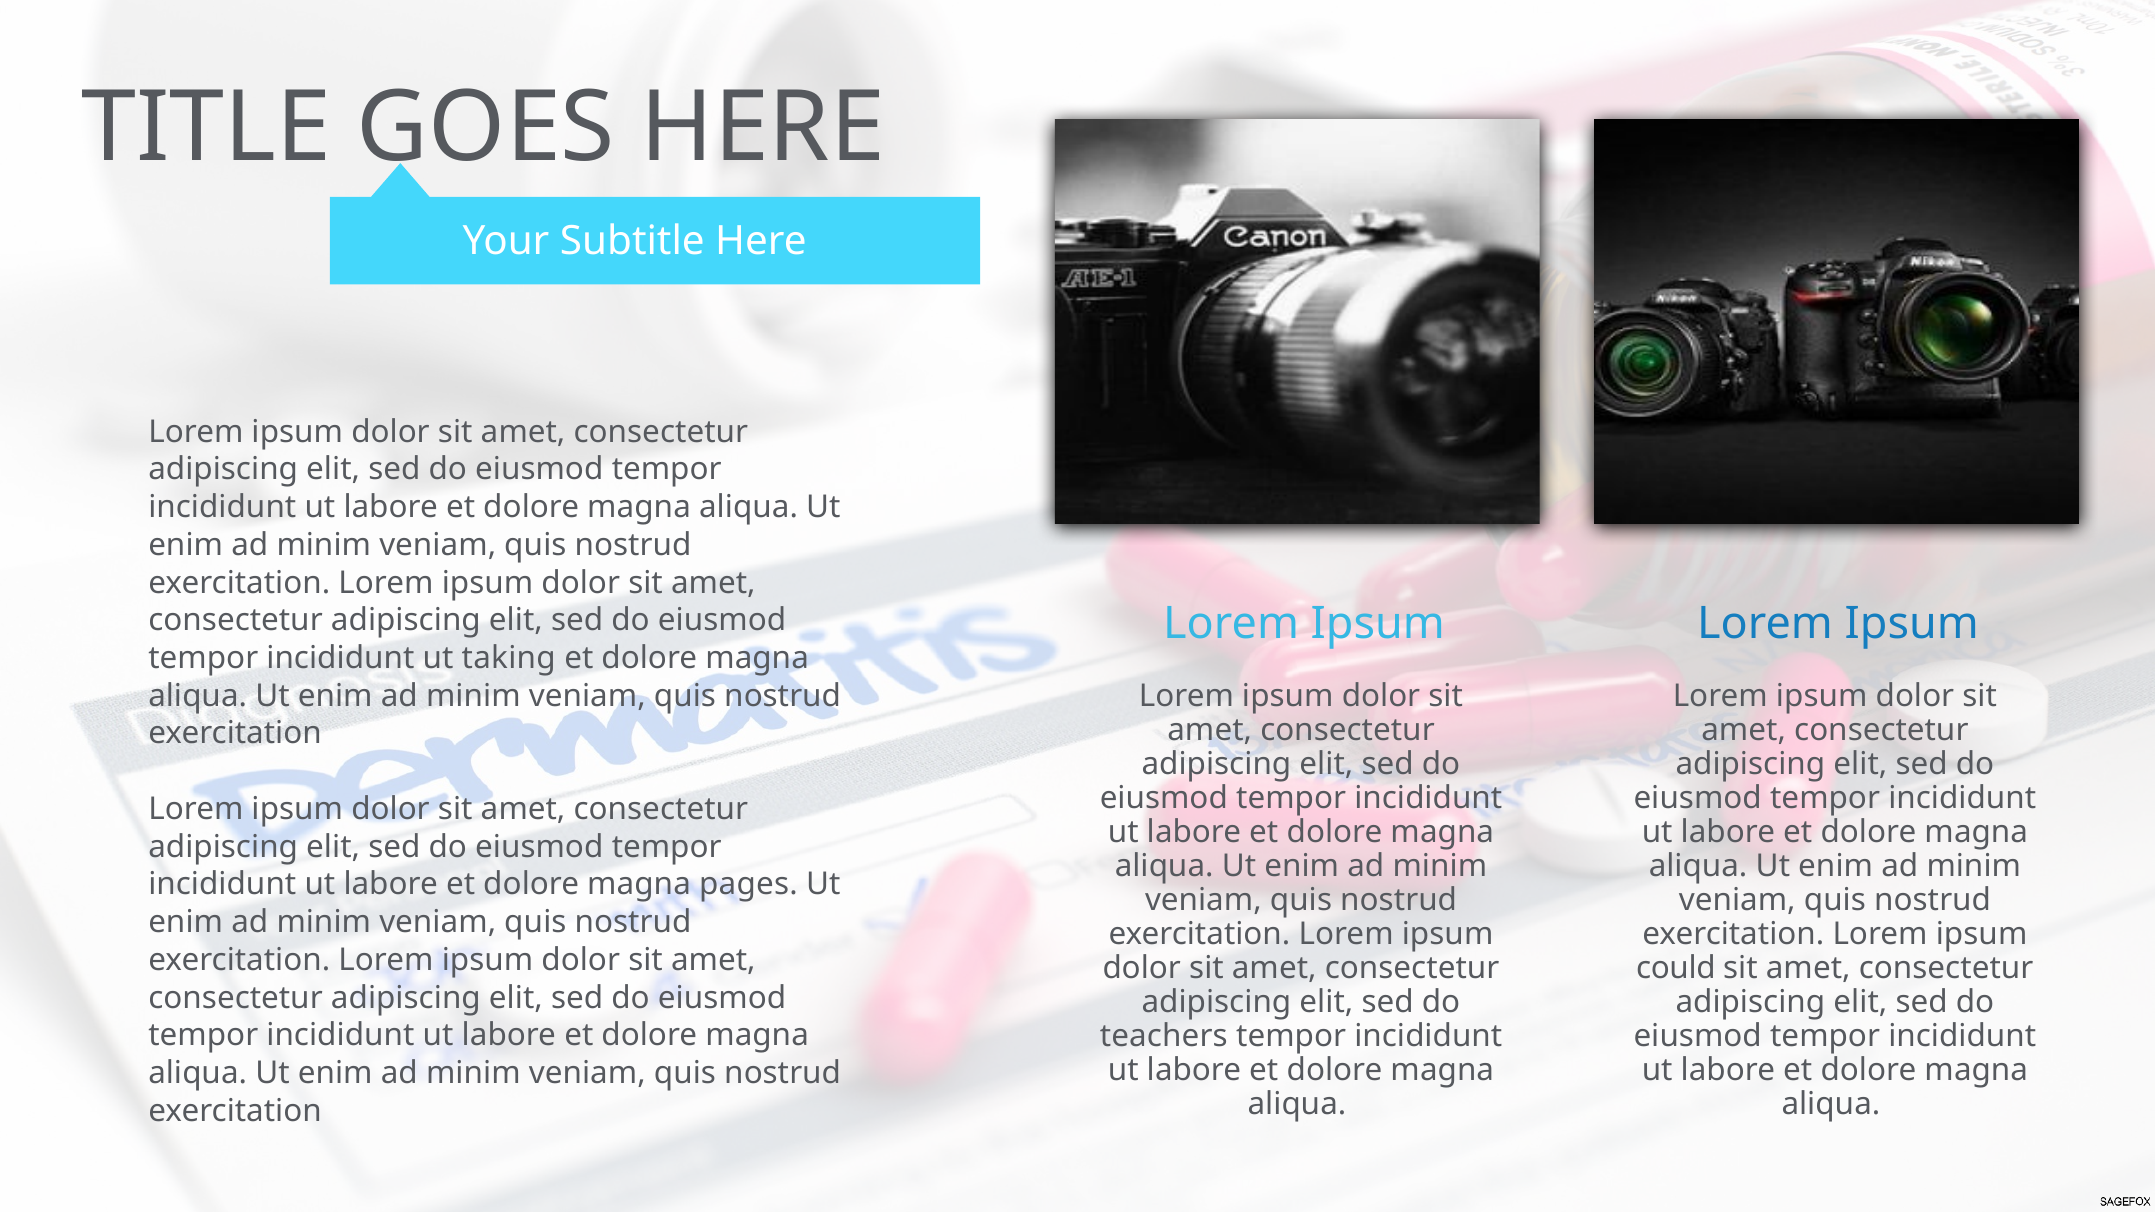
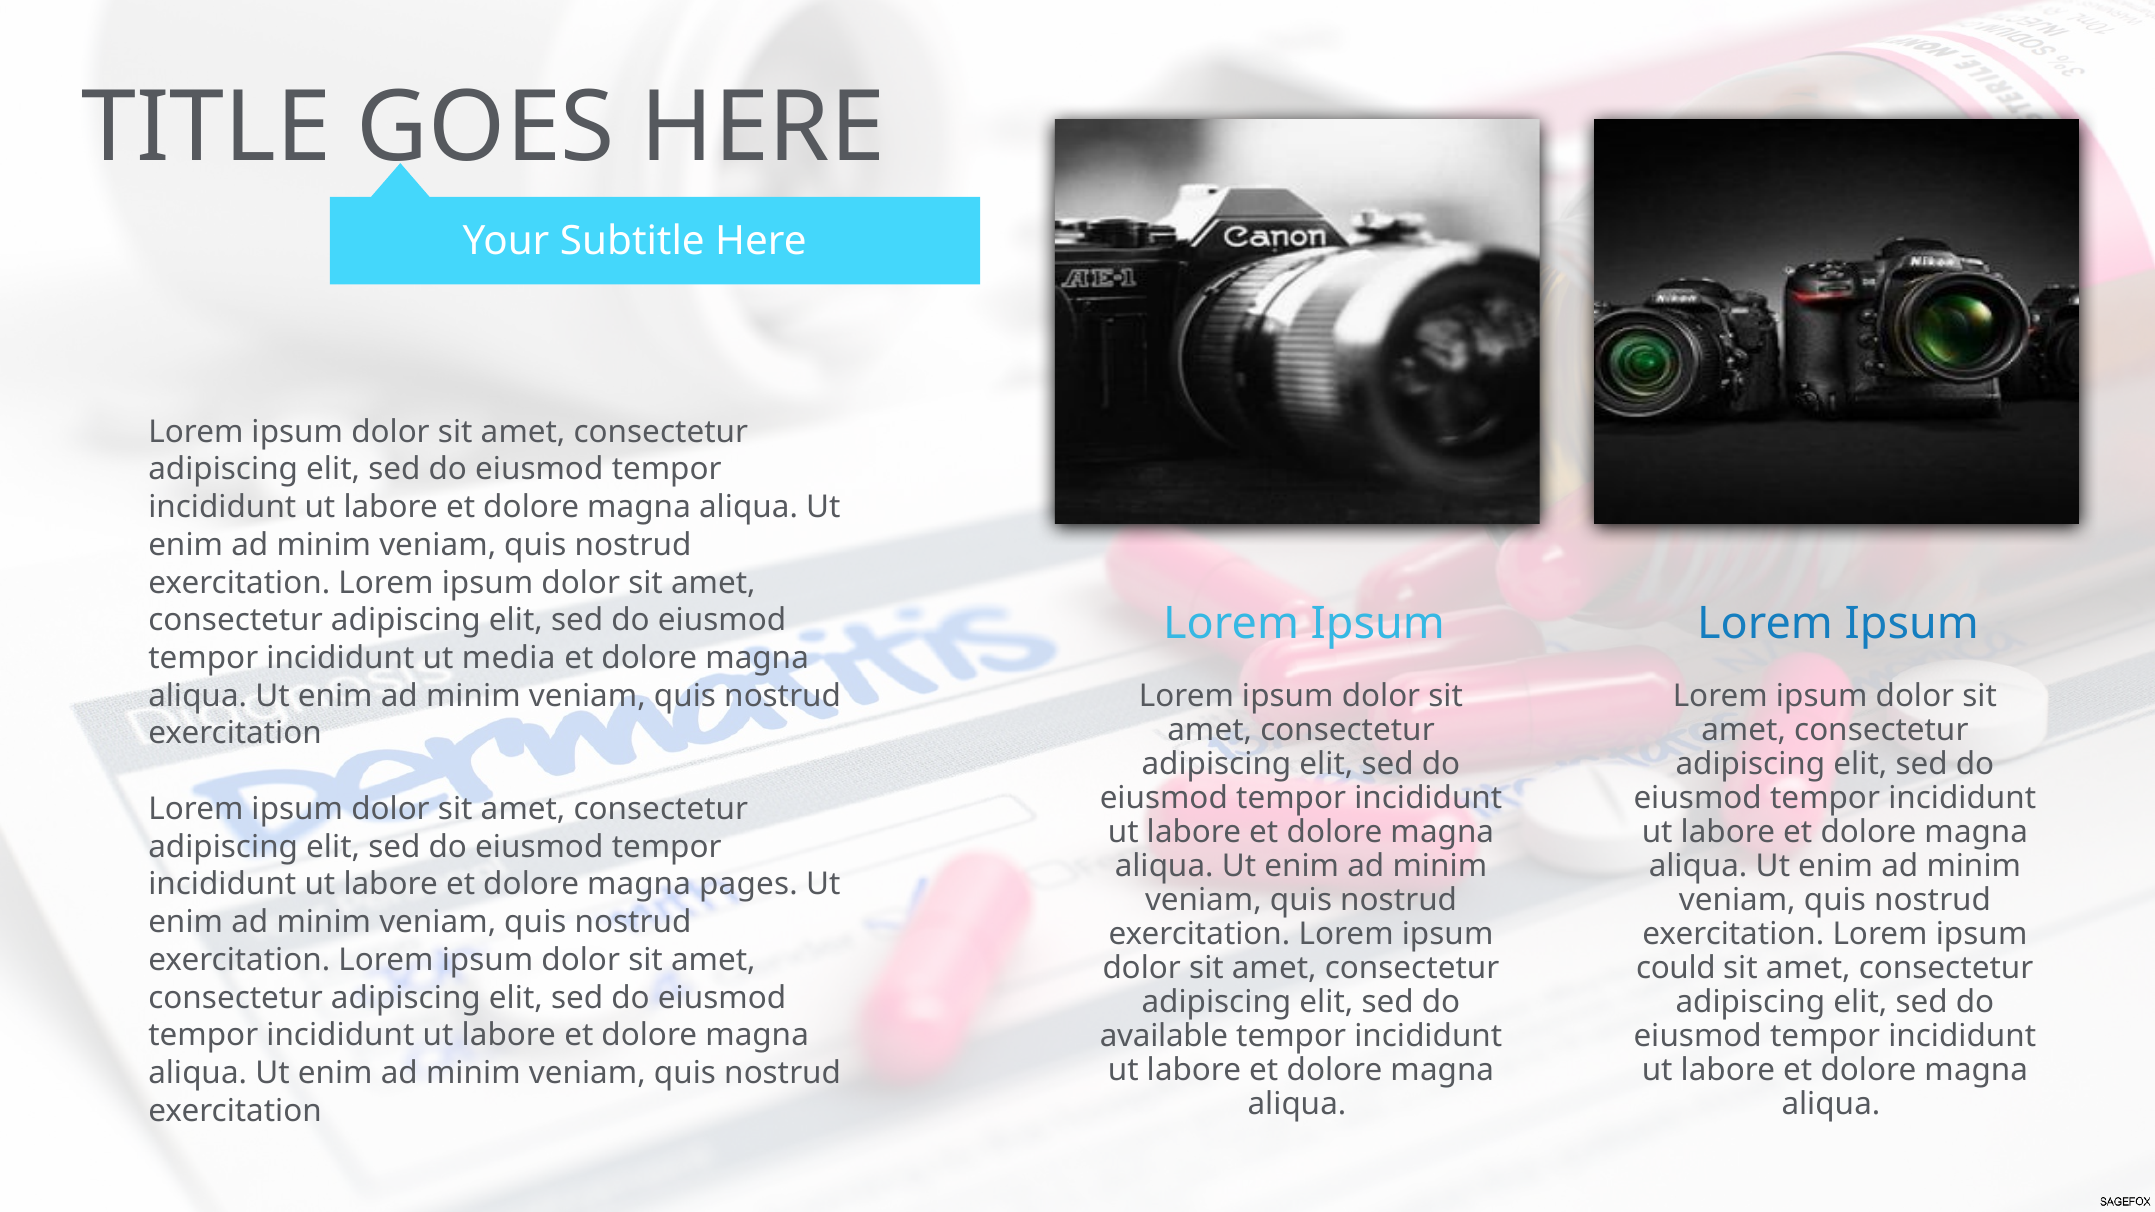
taking: taking -> media
teachers: teachers -> available
